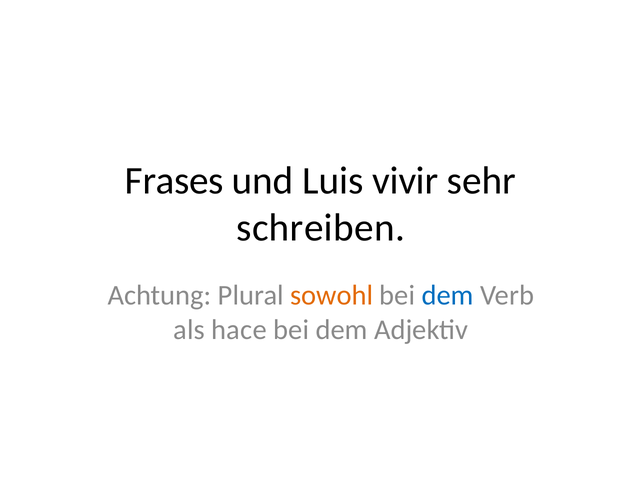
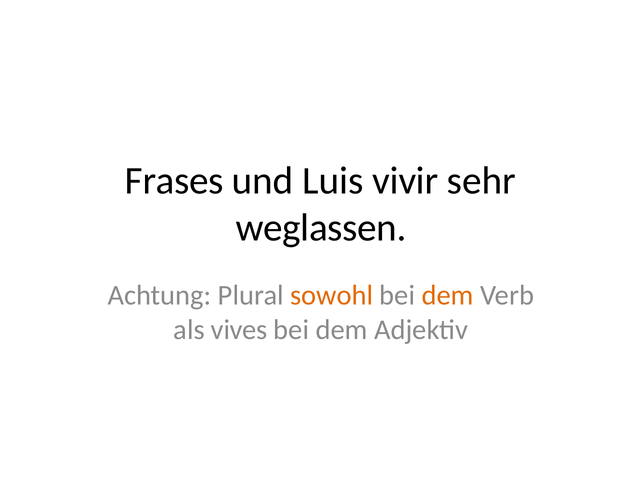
schreiben: schreiben -> weglassen
dem at (448, 295) colour: blue -> orange
hace: hace -> vives
